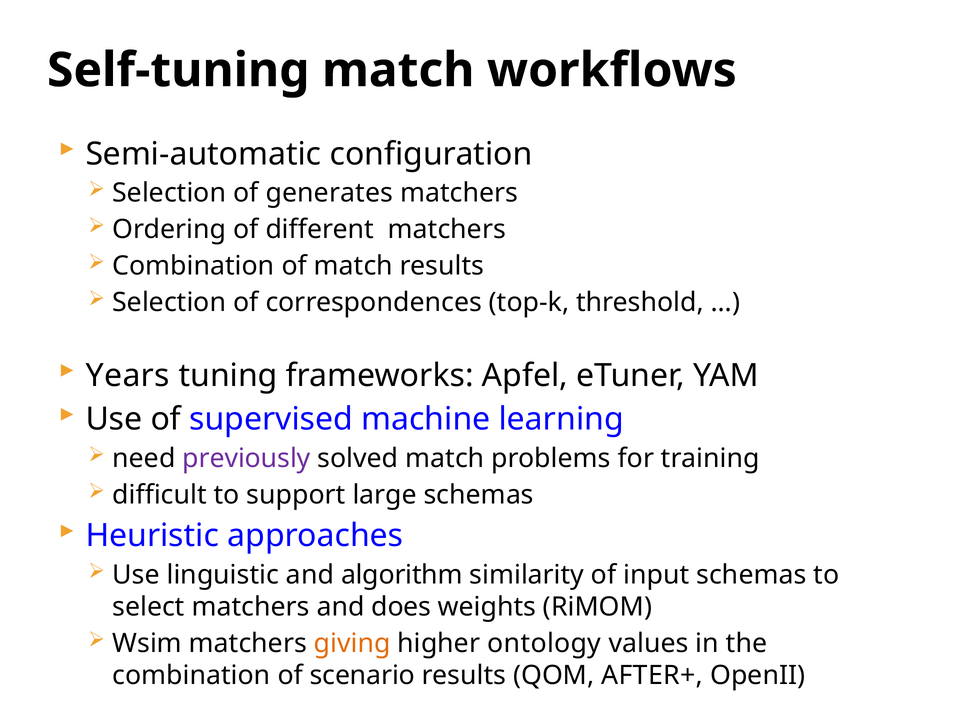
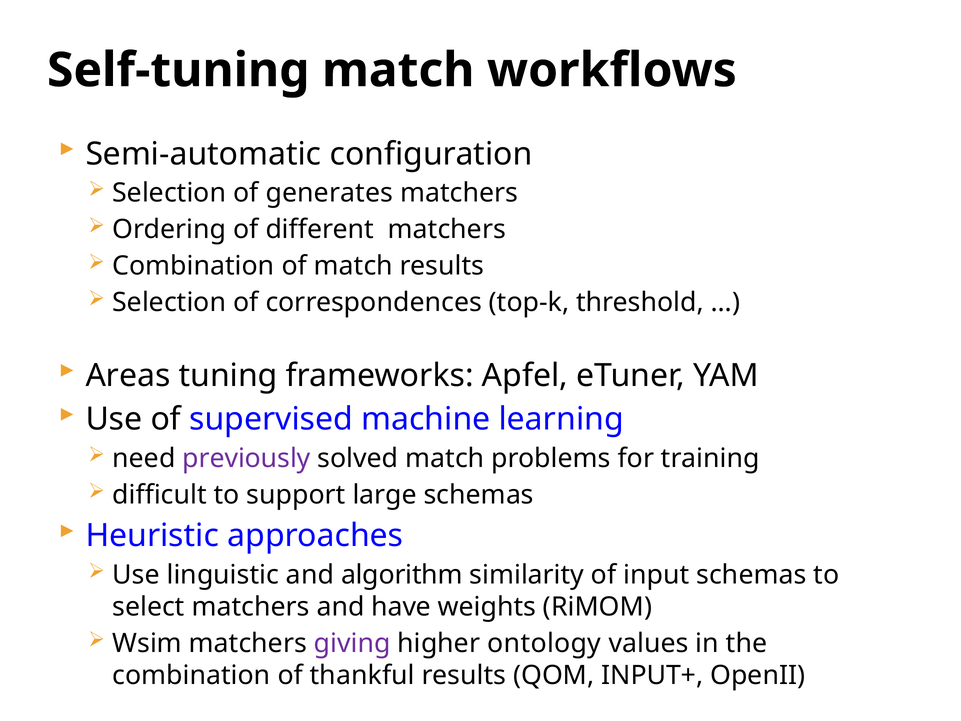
Years: Years -> Areas
does: does -> have
giving colour: orange -> purple
scenario: scenario -> thankful
AFTER+: AFTER+ -> INPUT+
